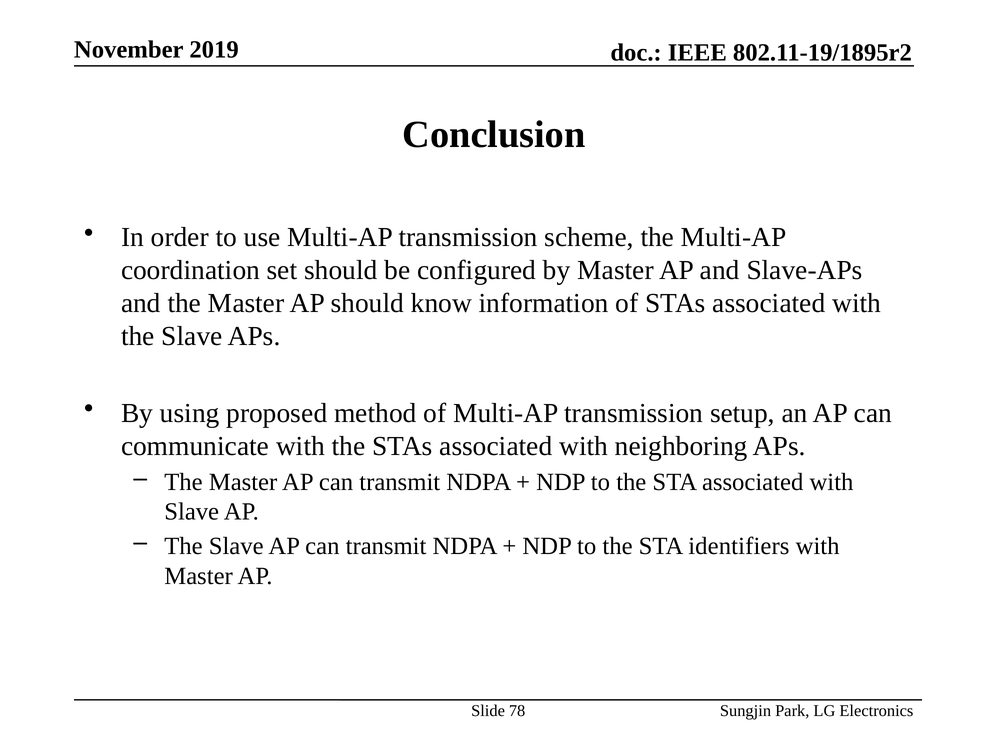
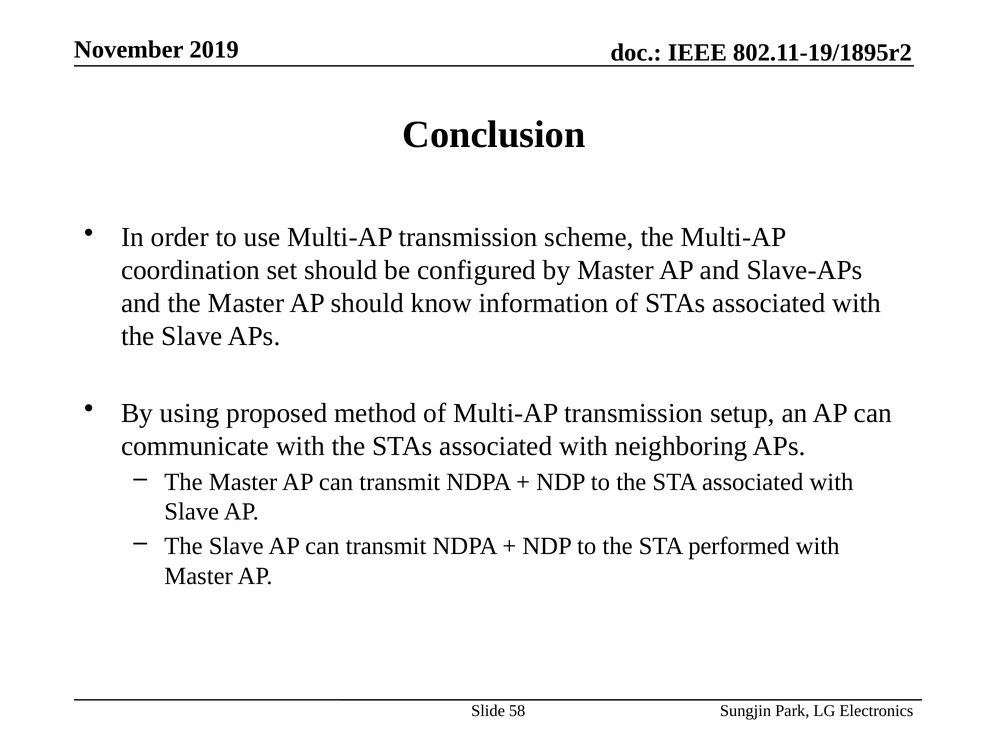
identifiers: identifiers -> performed
78: 78 -> 58
